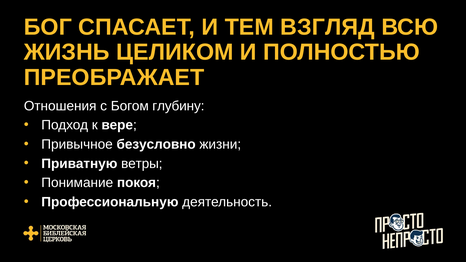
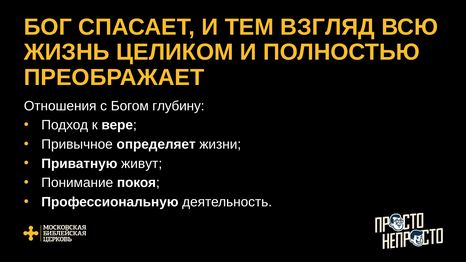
безусловно: безусловно -> определяет
ветры: ветры -> живут
